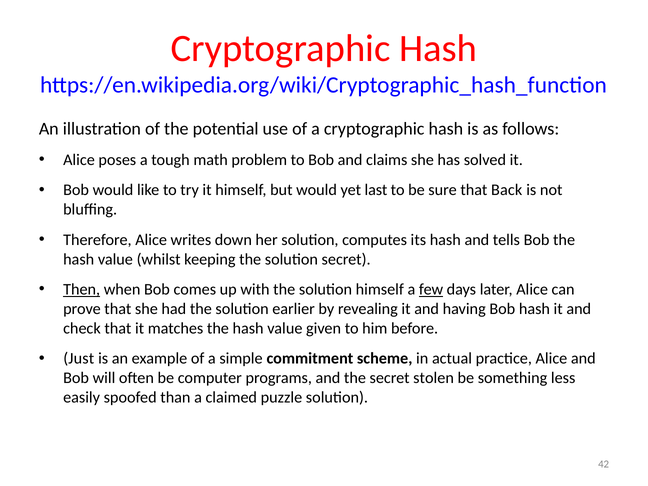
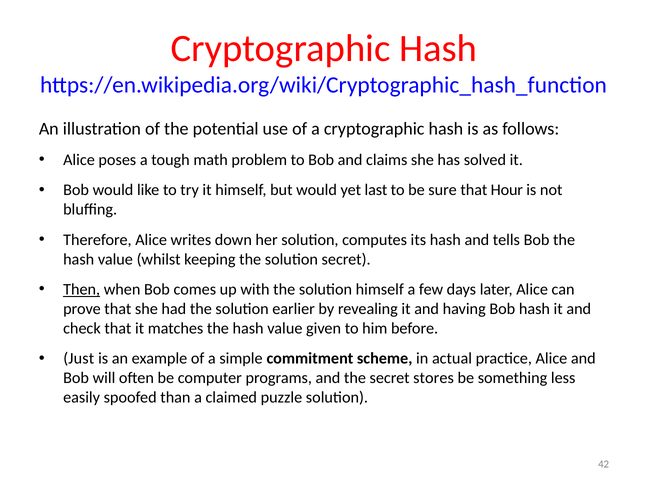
Back: Back -> Hour
few underline: present -> none
stolen: stolen -> stores
